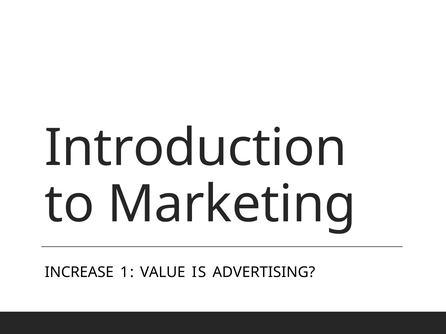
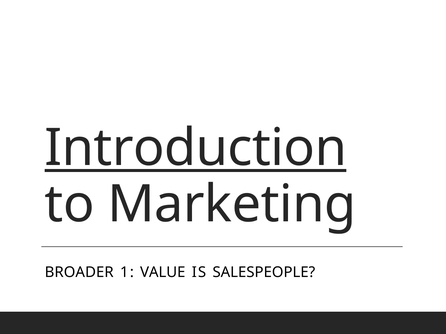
Introduction underline: none -> present
INCREASE: INCREASE -> BROADER
ADVERTISING: ADVERTISING -> SALESPEOPLE
